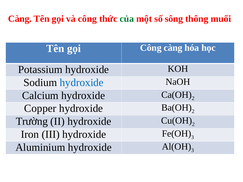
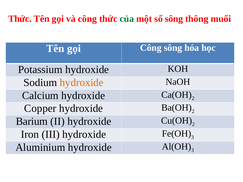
Càng at (20, 19): Càng -> Thức
Công càng: càng -> sông
hydroxide at (82, 83) colour: blue -> orange
Trường: Trường -> Barium
